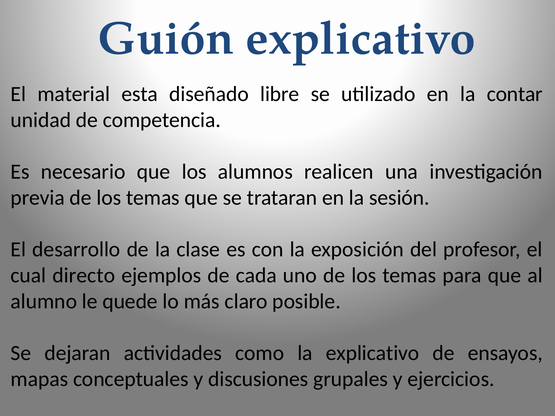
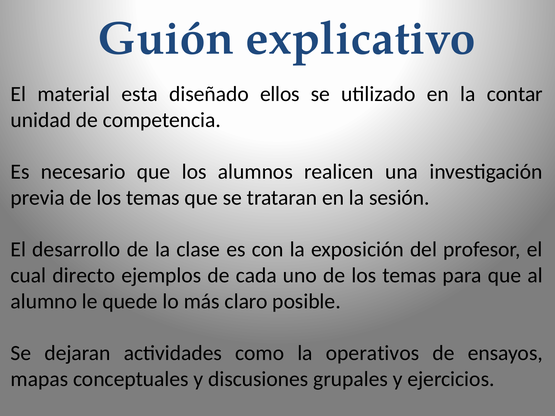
libre: libre -> ellos
la explicativo: explicativo -> operativos
